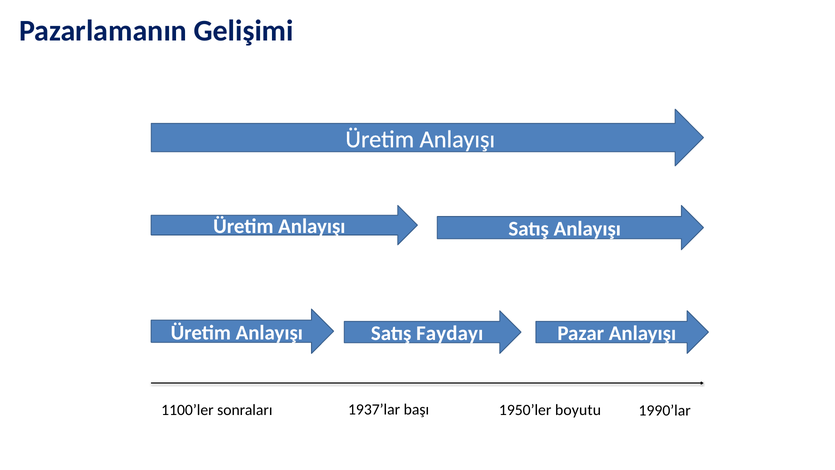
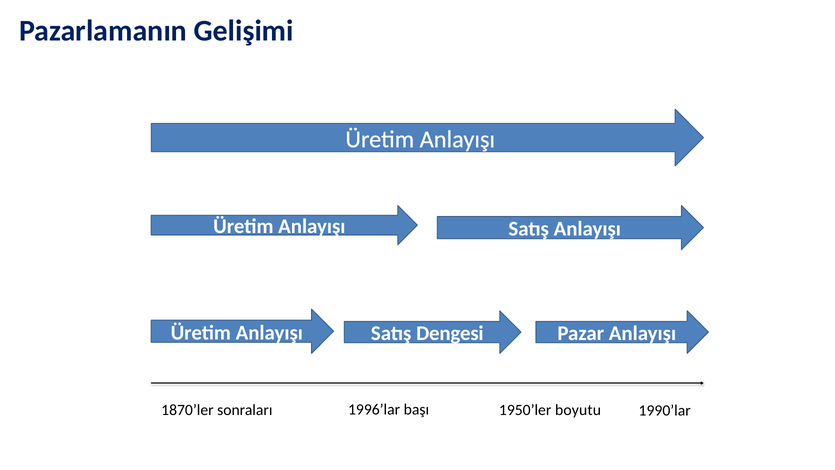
Faydayı: Faydayı -> Dengesi
1100’ler: 1100’ler -> 1870’ler
1937’lar: 1937’lar -> 1996’lar
